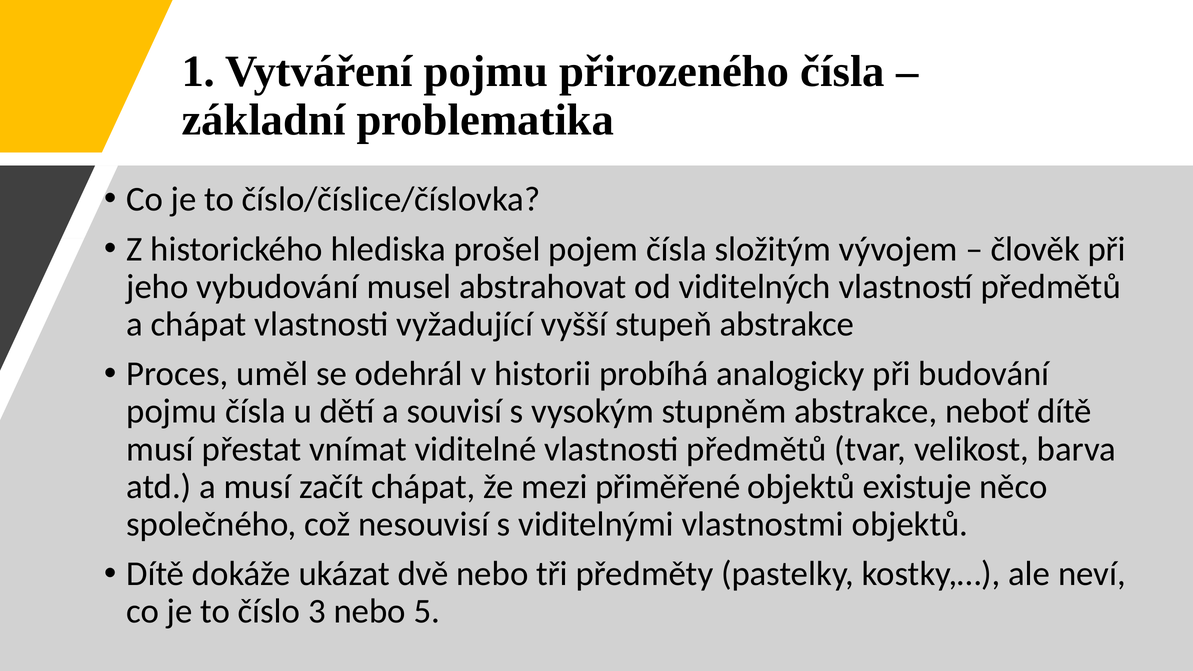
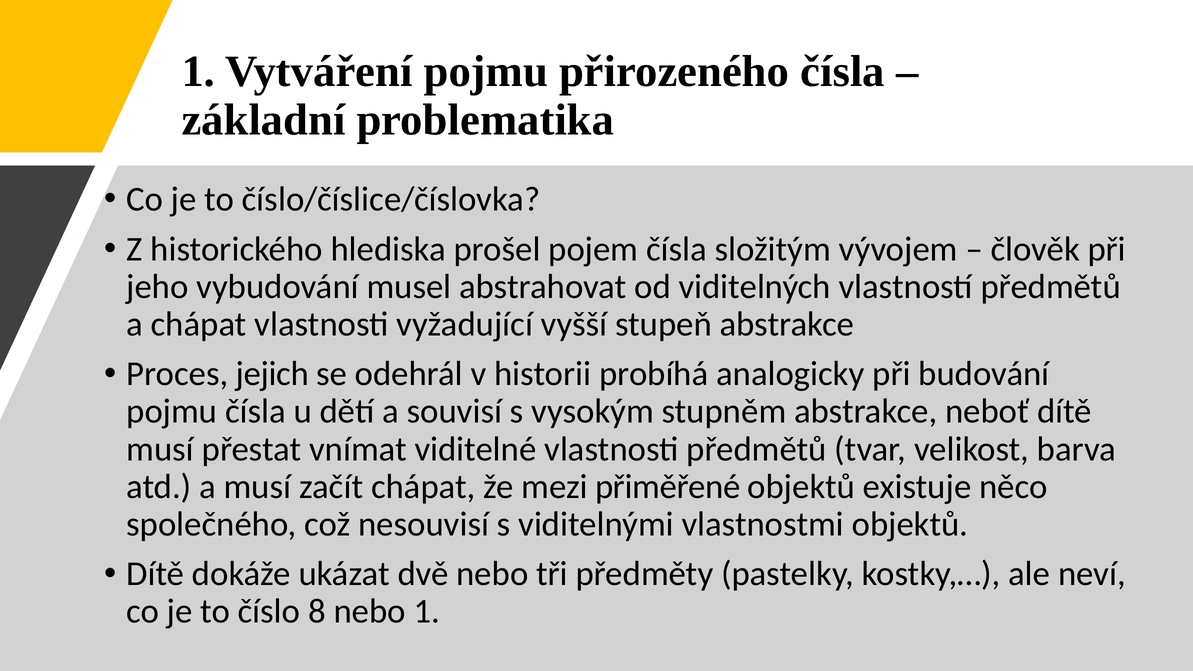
uměl: uměl -> jejich
3: 3 -> 8
nebo 5: 5 -> 1
